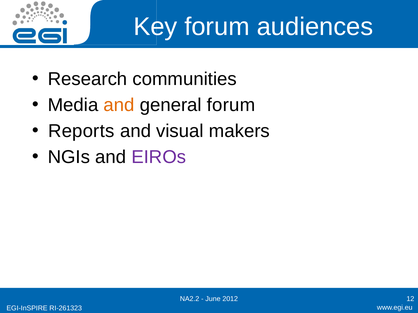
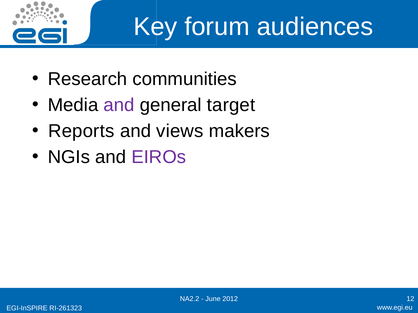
and at (119, 105) colour: orange -> purple
general forum: forum -> target
visual: visual -> views
